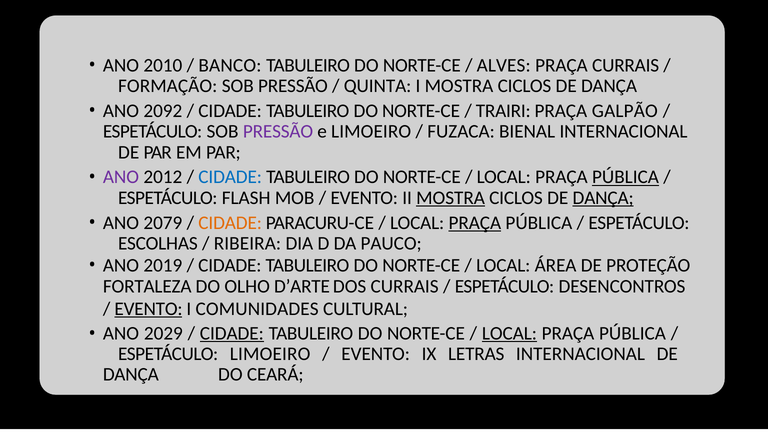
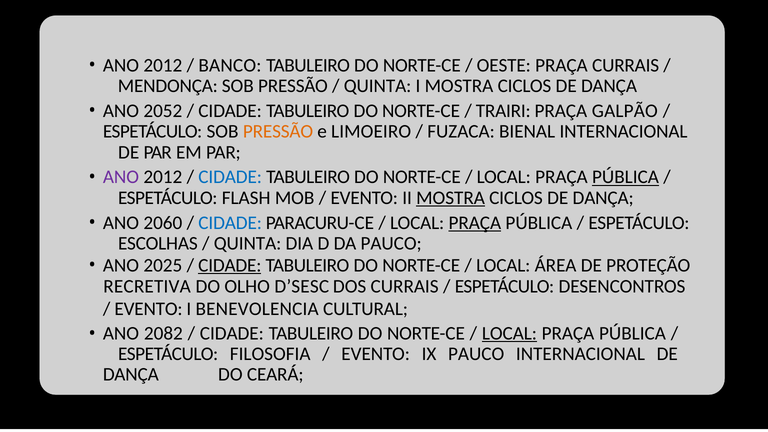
2010 at (163, 65): 2010 -> 2012
ALVES: ALVES -> OESTE
FORMAÇÃO: FORMAÇÃO -> MENDONÇA
2092: 2092 -> 2052
PRESSÃO at (278, 131) colour: purple -> orange
DANÇA at (603, 198) underline: present -> none
2079: 2079 -> 2060
CIDADE at (230, 223) colour: orange -> blue
RIBEIRA at (247, 243): RIBEIRA -> QUINTA
2019: 2019 -> 2025
CIDADE at (230, 265) underline: none -> present
FORTALEZA: FORTALEZA -> RECRETIVA
D’ARTE: D’ARTE -> D’SESC
EVENTO at (149, 309) underline: present -> none
COMUNIDADES: COMUNIDADES -> BENEVOLENCIA
2029: 2029 -> 2082
CIDADE at (232, 333) underline: present -> none
ESPETÁCULO LIMOEIRO: LIMOEIRO -> FILOSOFIA
IX LETRAS: LETRAS -> PAUCO
